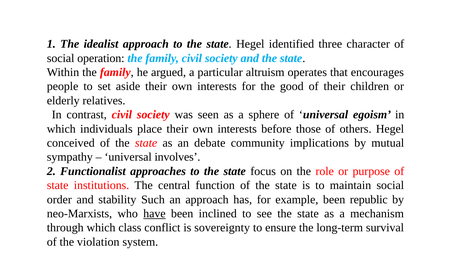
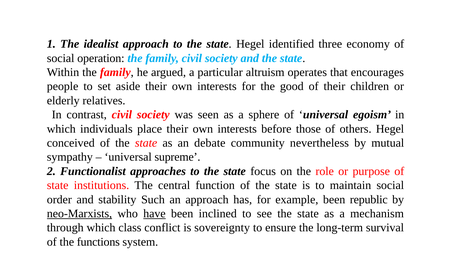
character: character -> economy
implications: implications -> nevertheless
involves: involves -> supreme
neo-Marxists underline: none -> present
violation: violation -> functions
